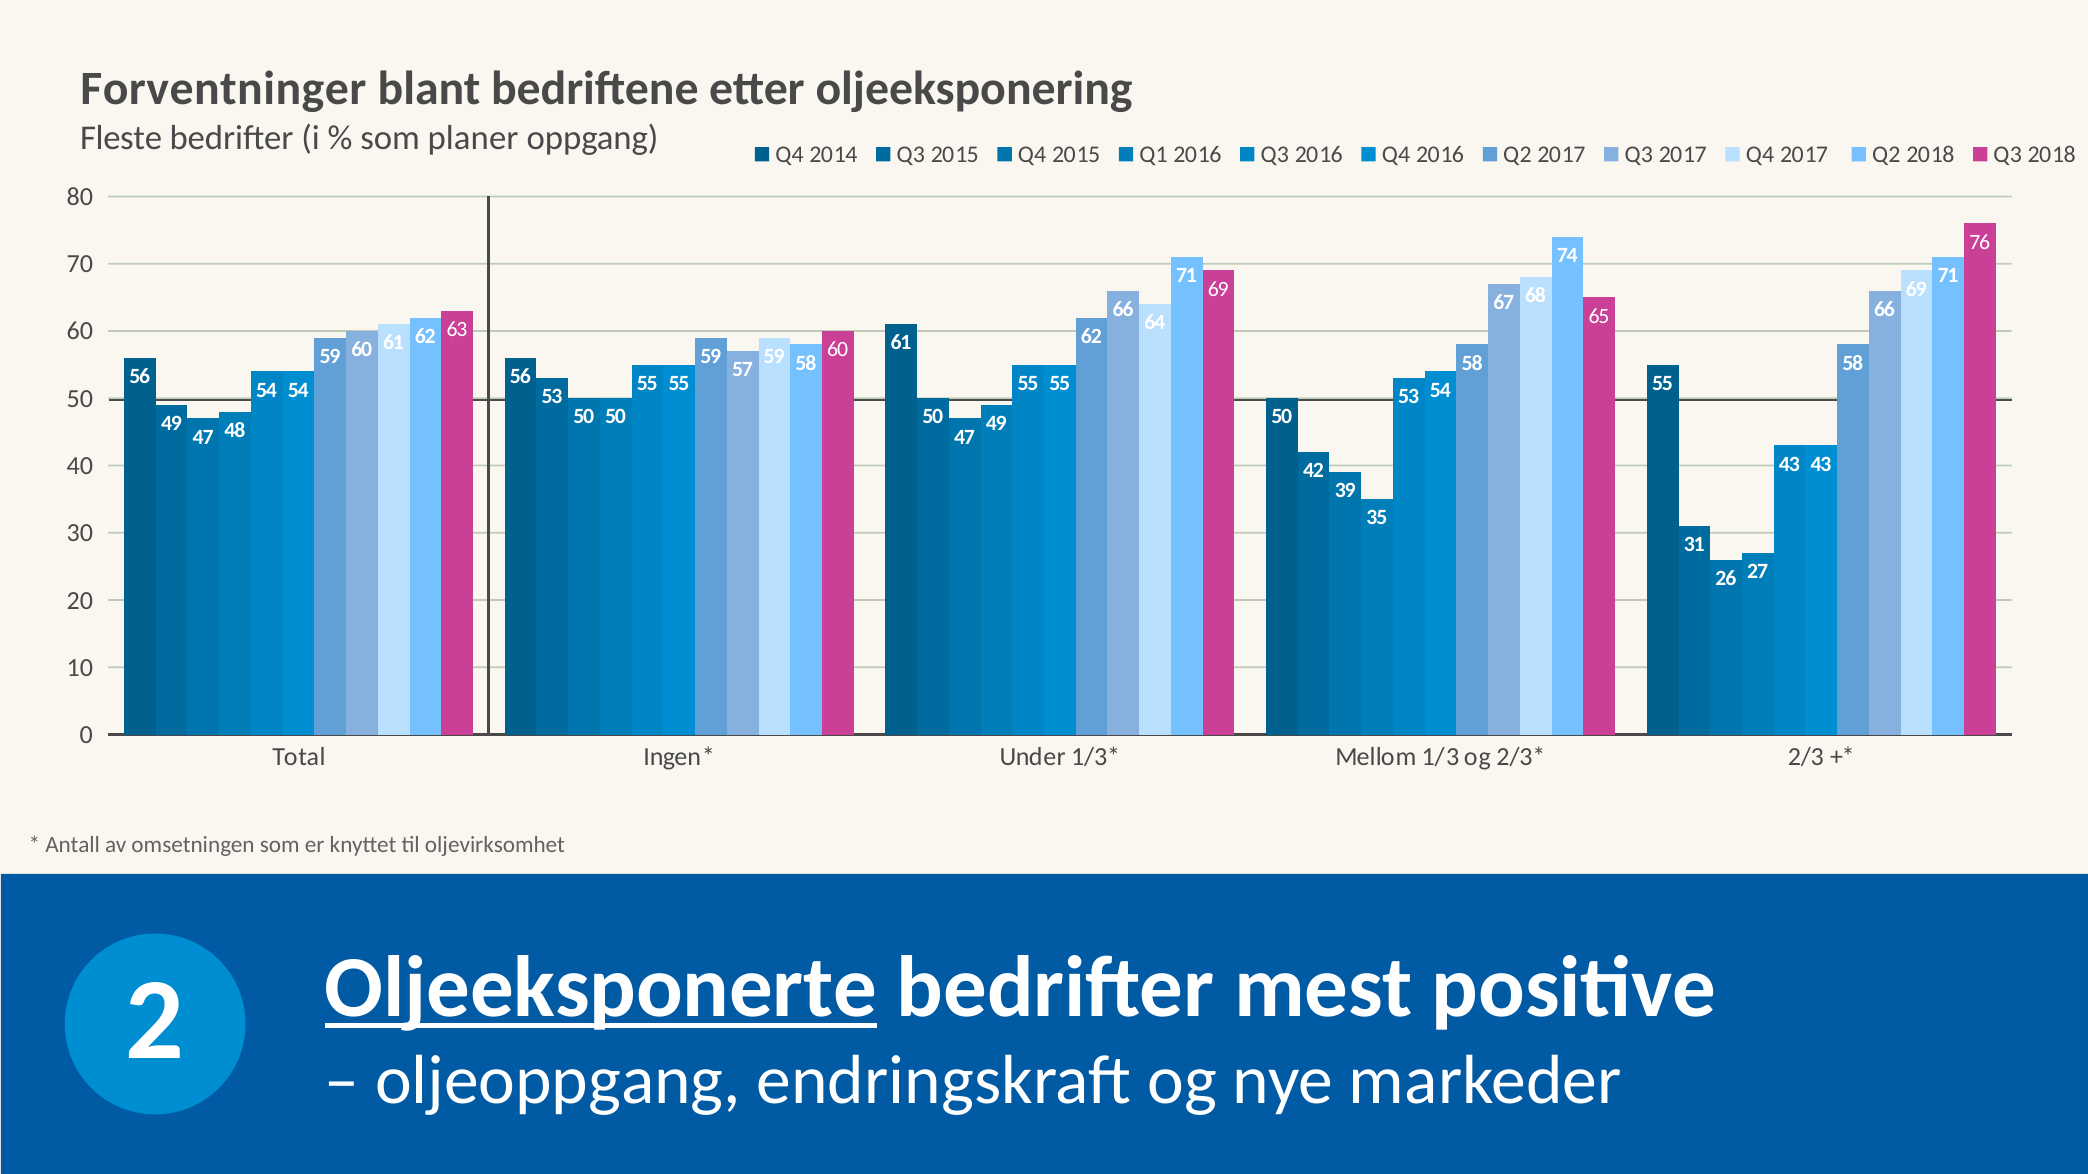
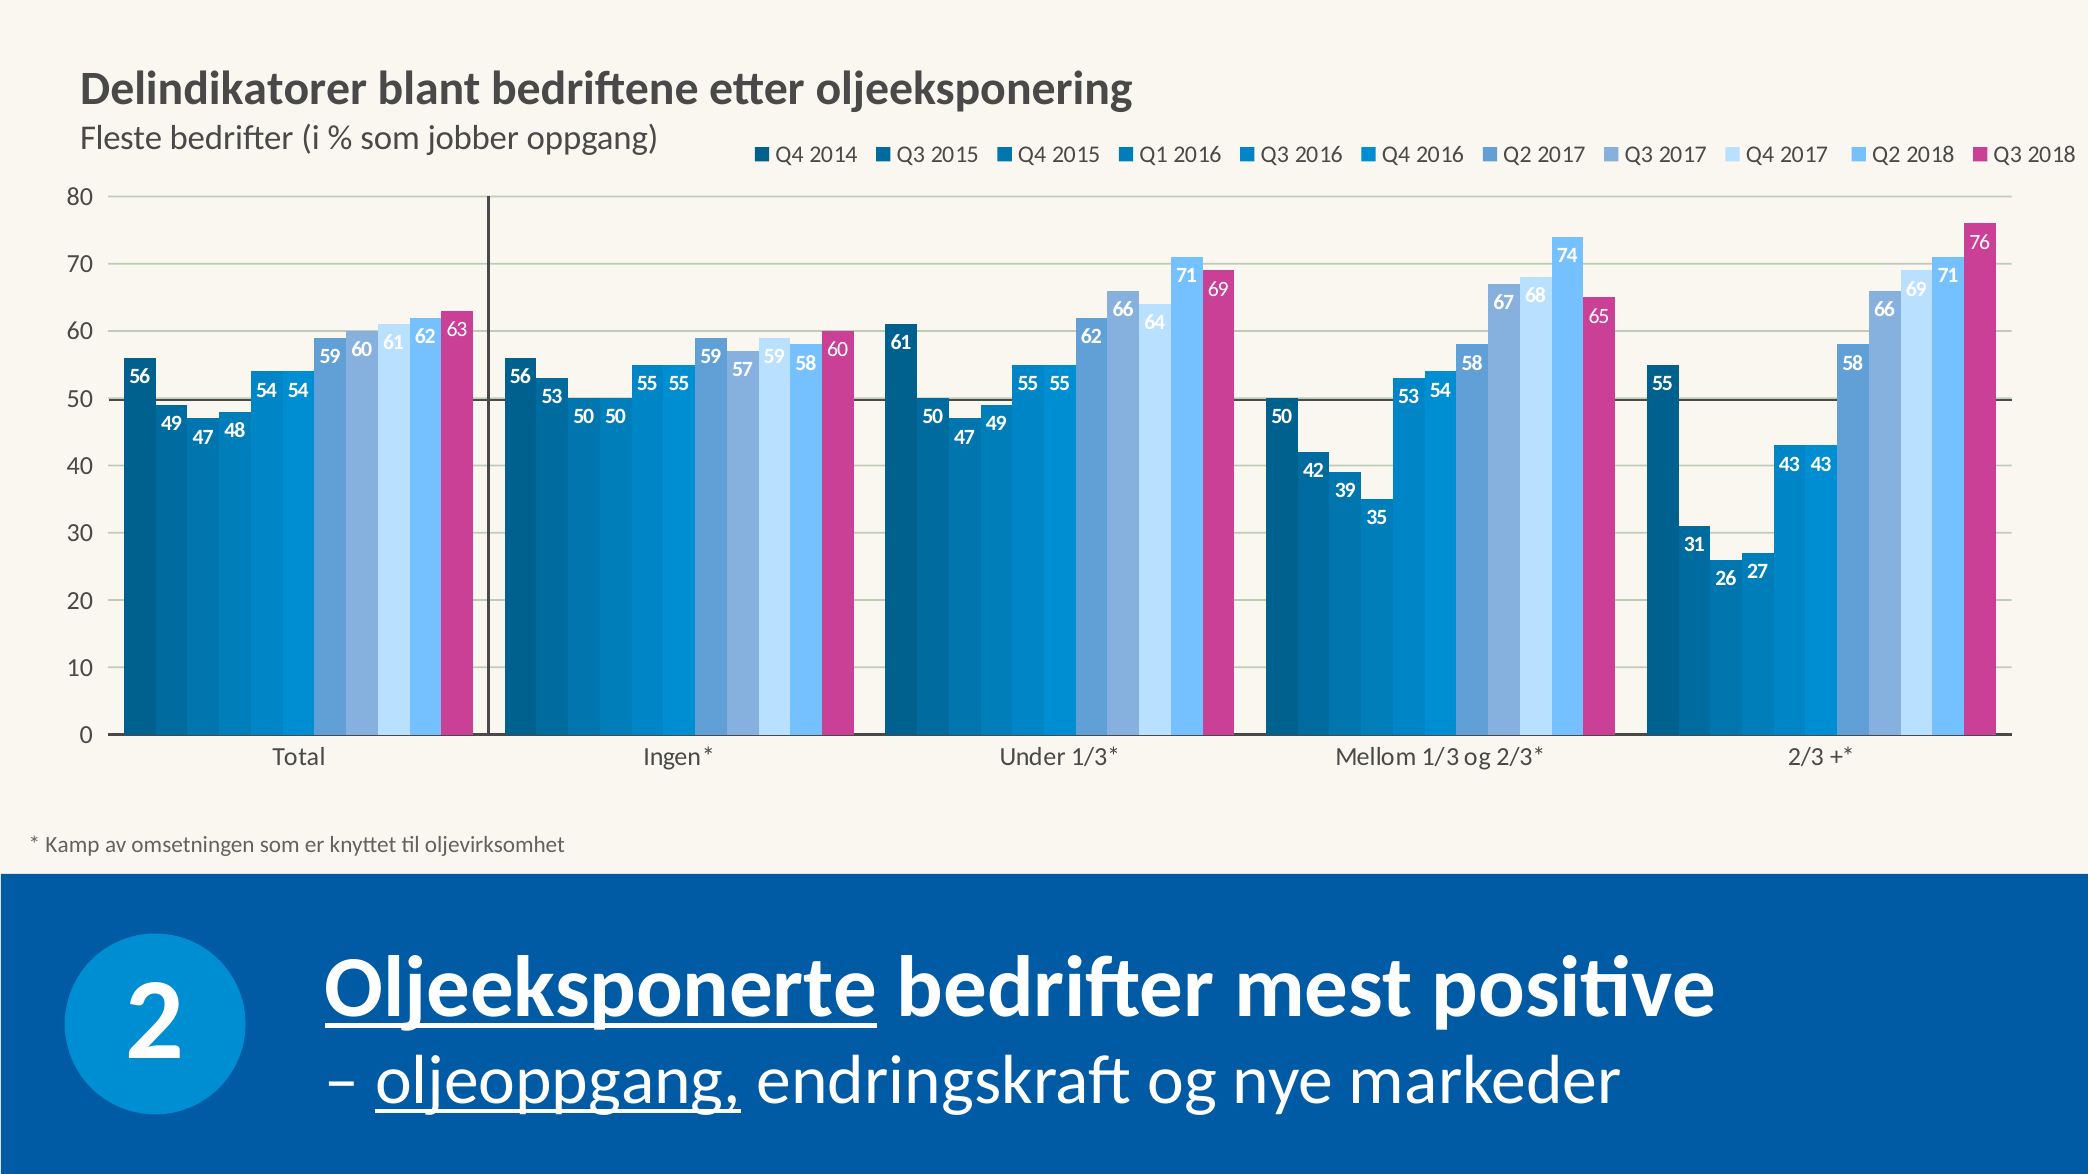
Forventninger: Forventninger -> Delindikatorer
planer: planer -> jobber
Antall: Antall -> Kamp
oljeoppgang underline: none -> present
